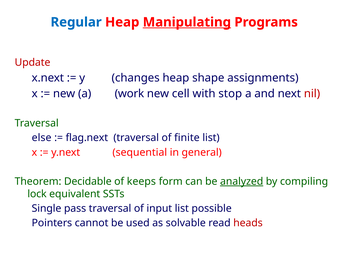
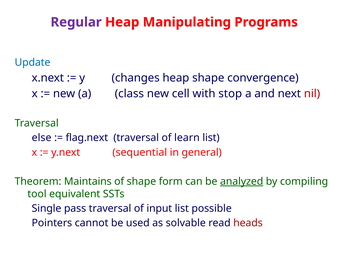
Regular colour: blue -> purple
Manipulating underline: present -> none
Update colour: red -> blue
assignments: assignments -> convergence
work: work -> class
finite: finite -> learn
Decidable: Decidable -> Maintains
of keeps: keeps -> shape
lock: lock -> tool
